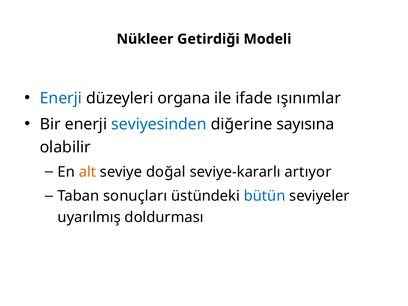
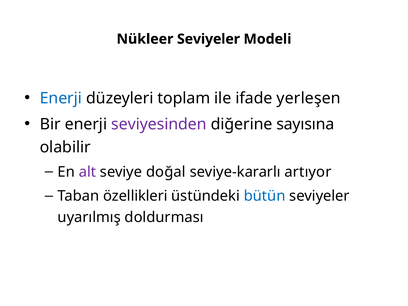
Nükleer Getirdiği: Getirdiği -> Seviyeler
organa: organa -> toplam
ışınımlar: ışınımlar -> yerleşen
seviyesinden colour: blue -> purple
alt colour: orange -> purple
sonuçları: sonuçları -> özellikleri
